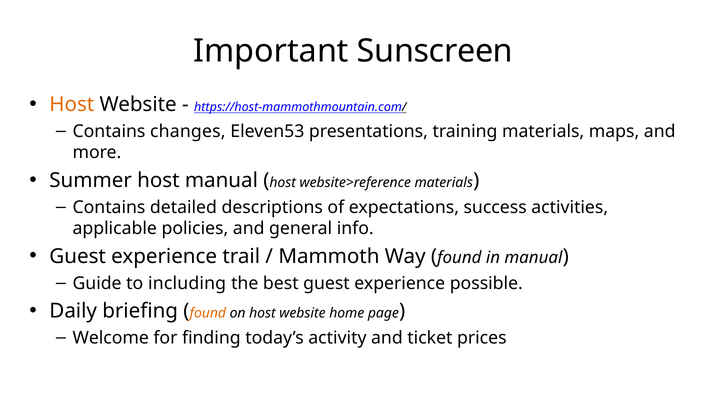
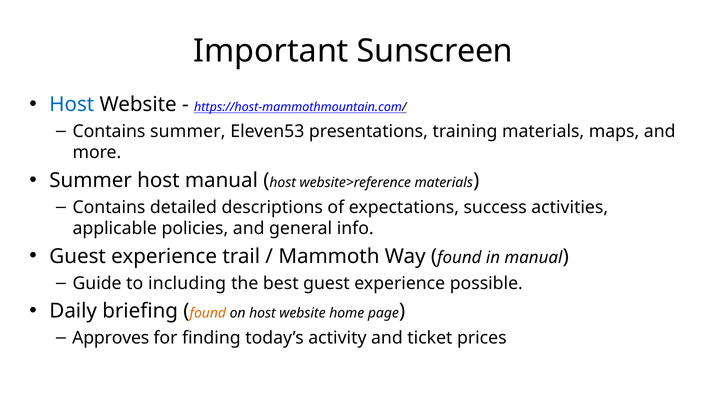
Host at (72, 105) colour: orange -> blue
Contains changes: changes -> summer
Welcome: Welcome -> Approves
